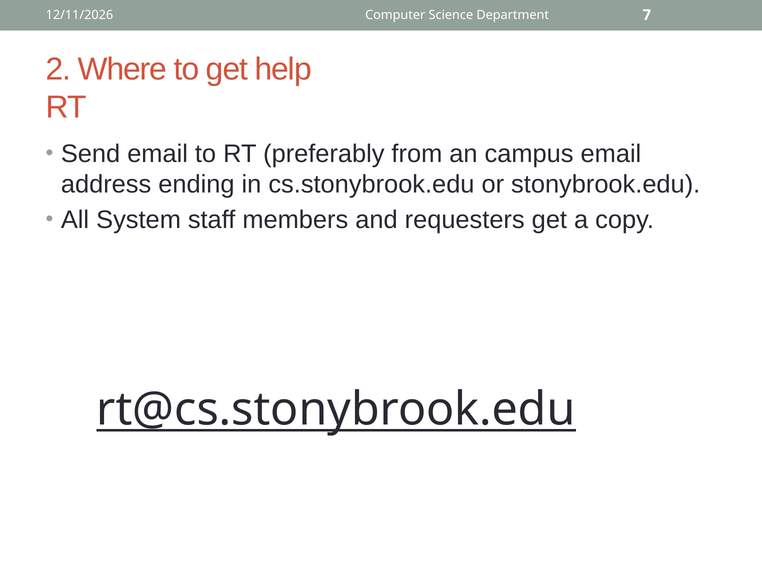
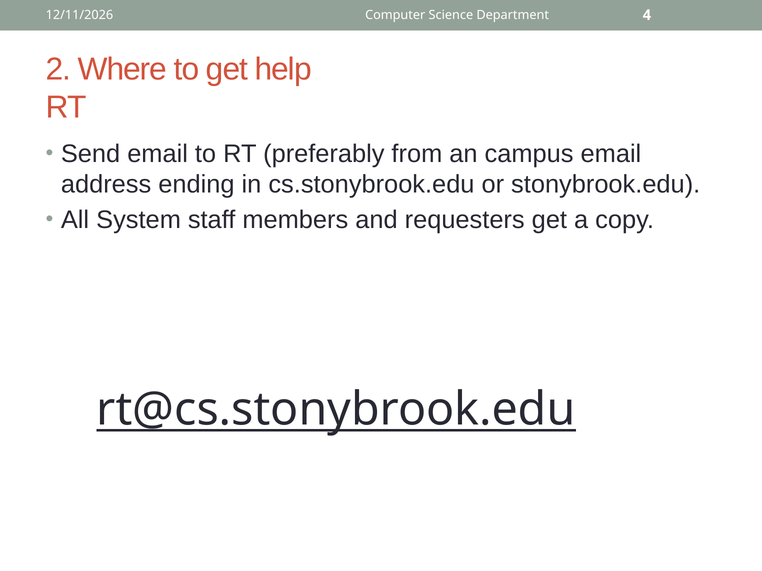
7: 7 -> 4
